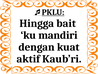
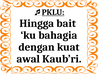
mandiri: mandiri -> bahagia
aktif: aktif -> awal
